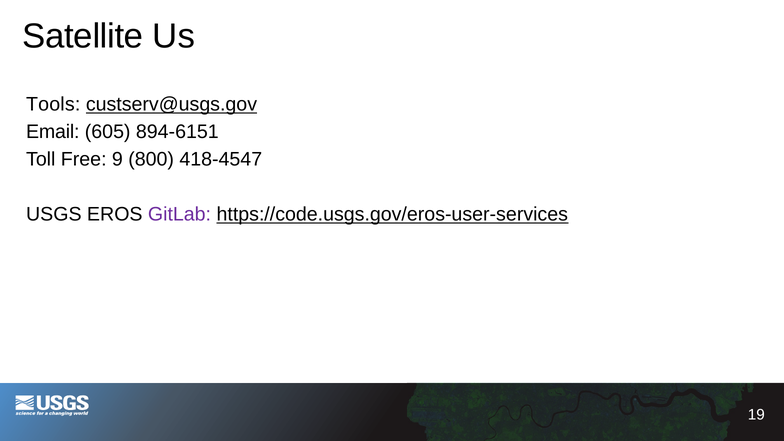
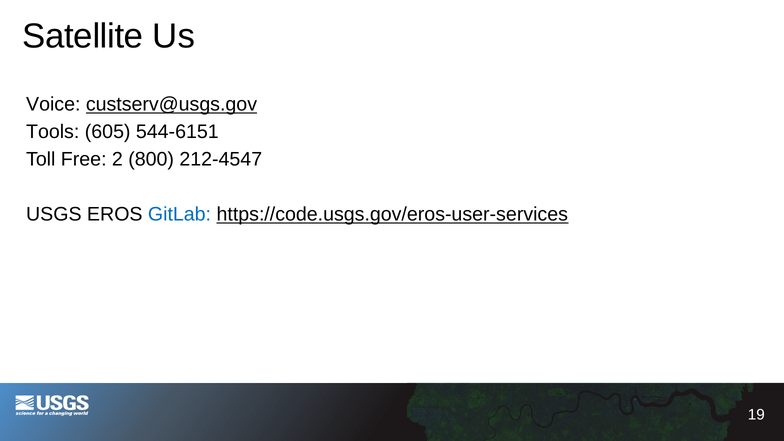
Tools: Tools -> Voice
Email: Email -> Tools
894-6151: 894-6151 -> 544-6151
9: 9 -> 2
418-4547: 418-4547 -> 212-4547
GitLab colour: purple -> blue
